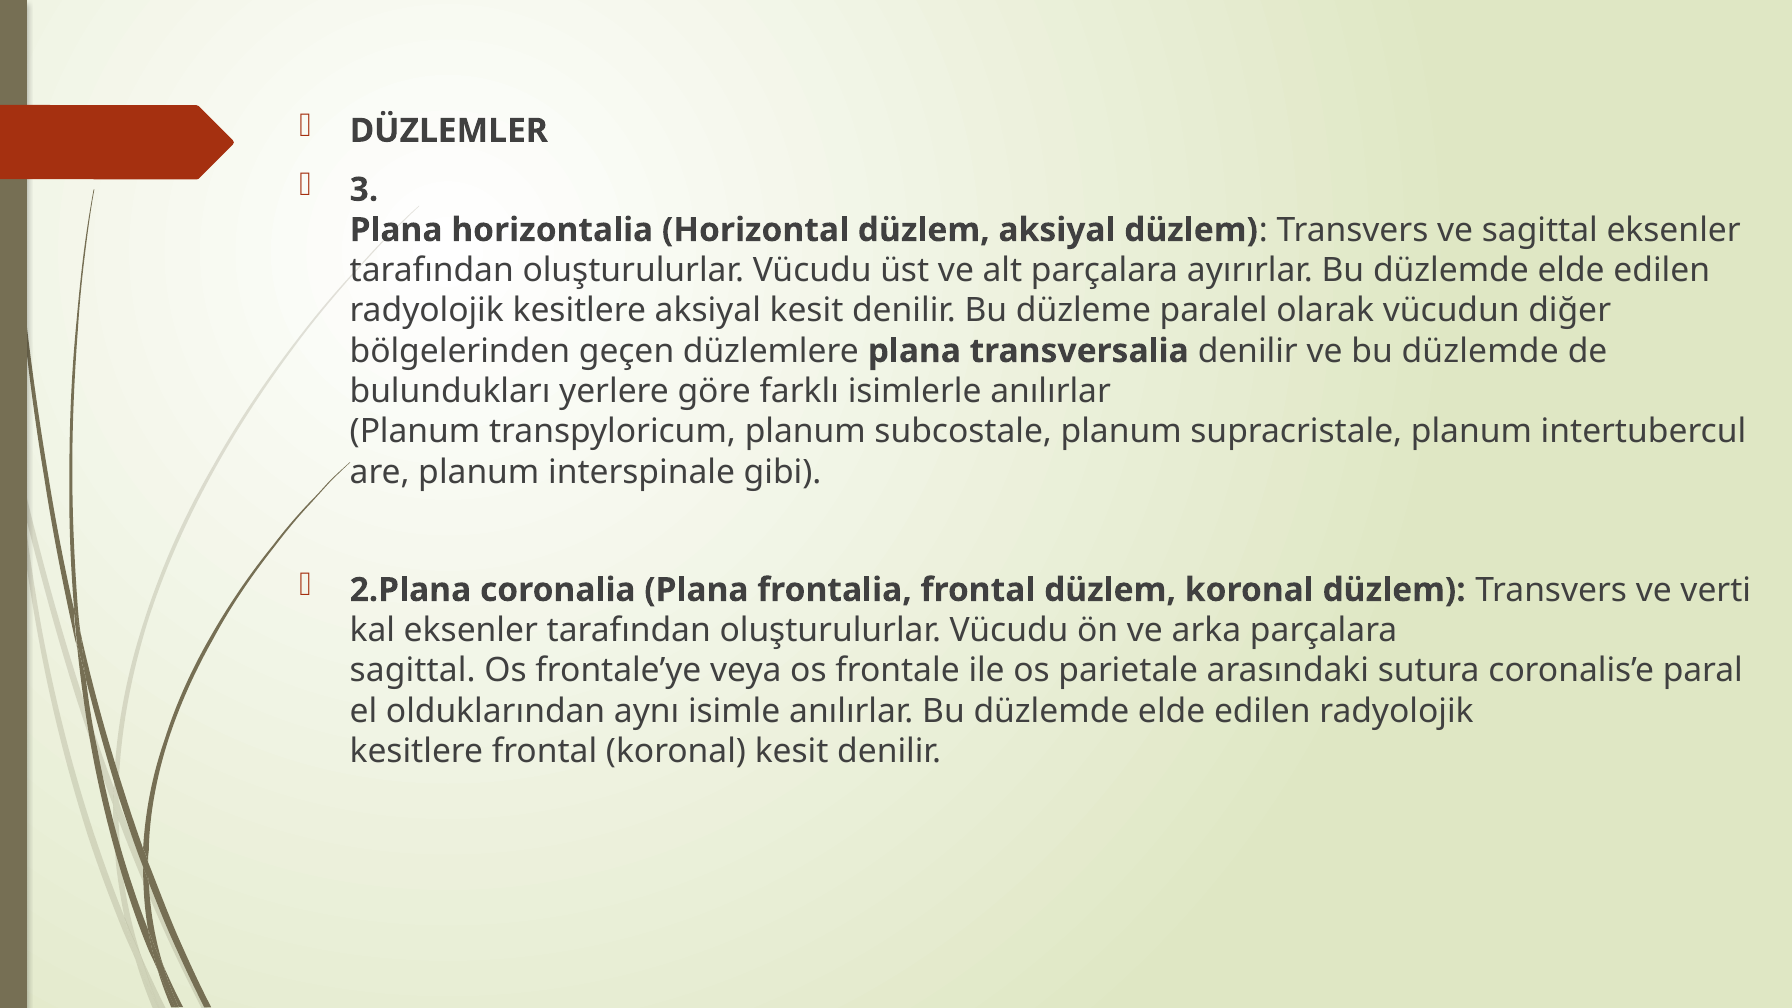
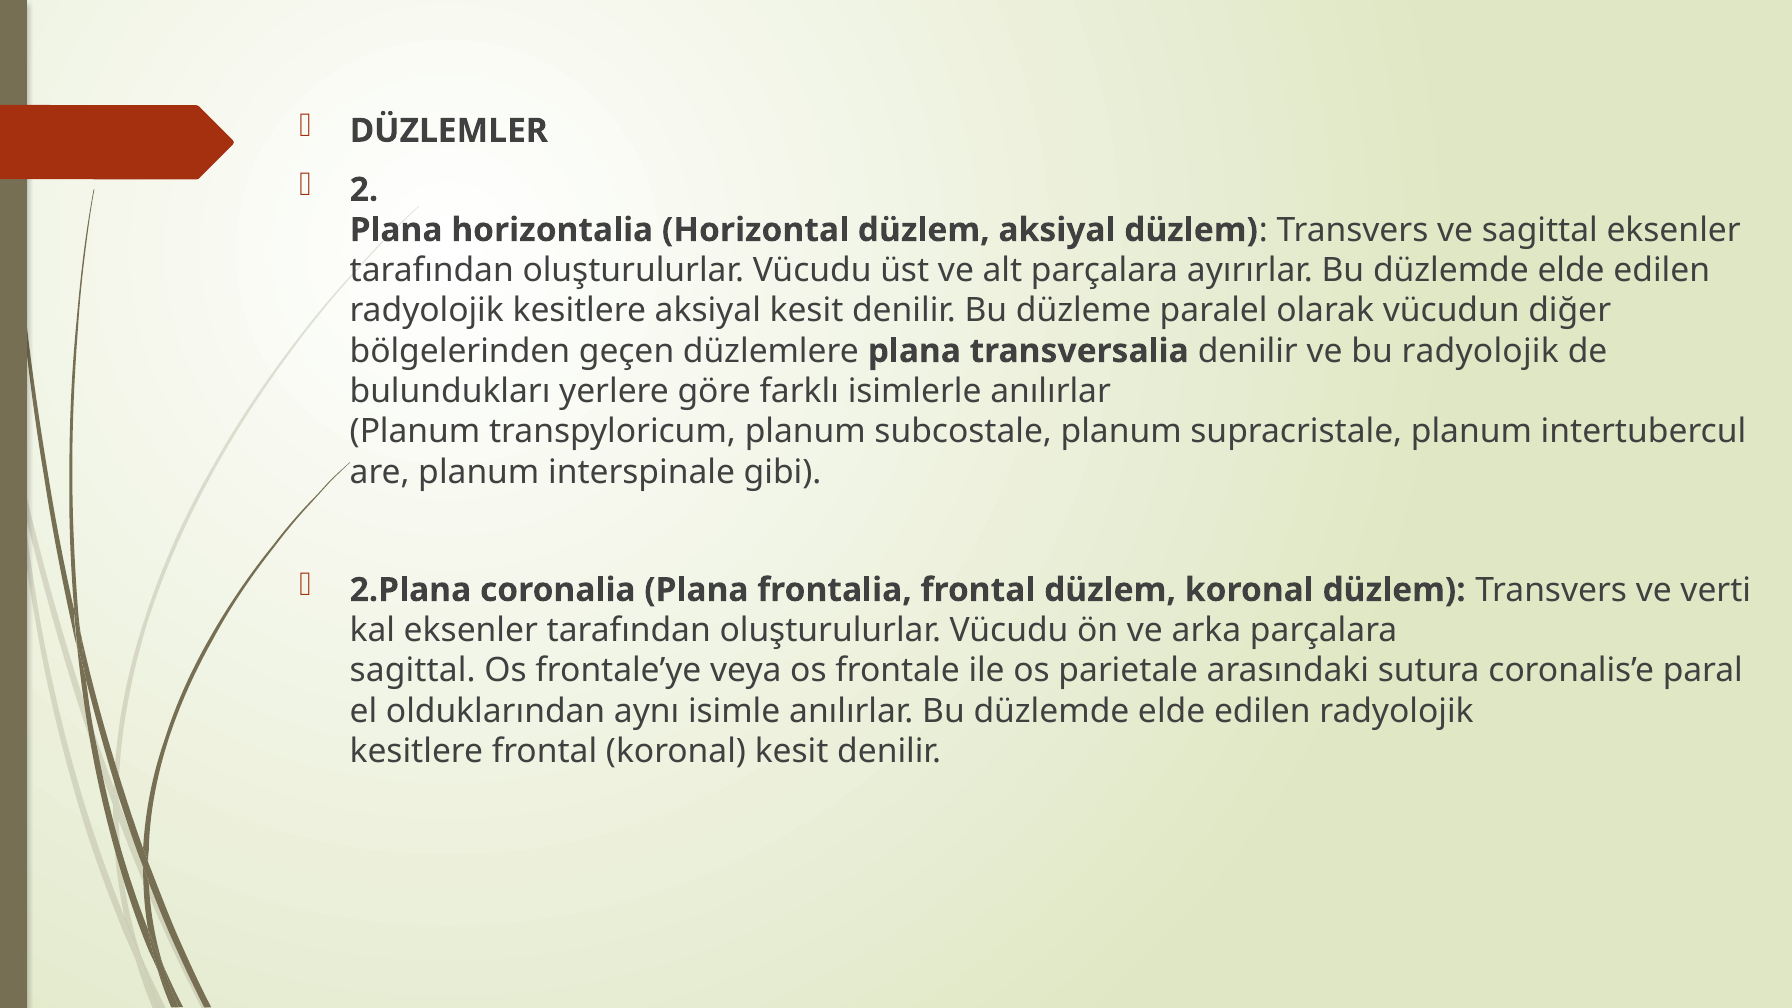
3: 3 -> 2
ve bu düzlemde: düzlemde -> radyolojik
